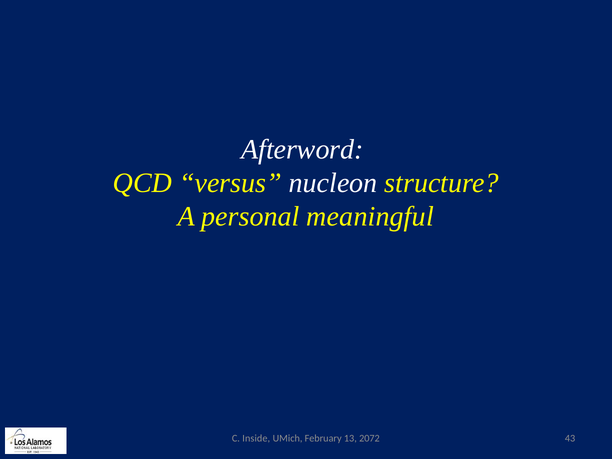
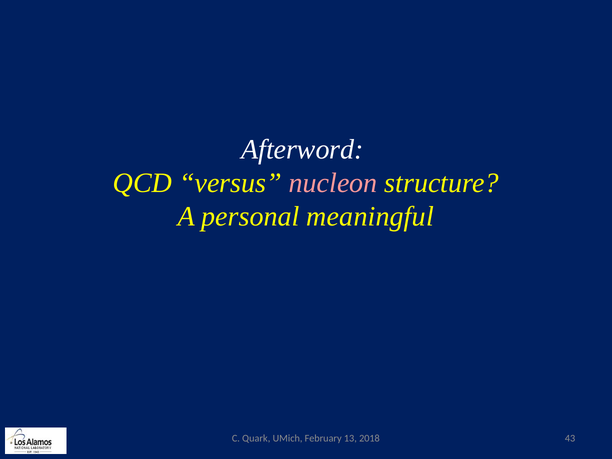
nucleon colour: white -> pink
Inside: Inside -> Quark
2072: 2072 -> 2018
